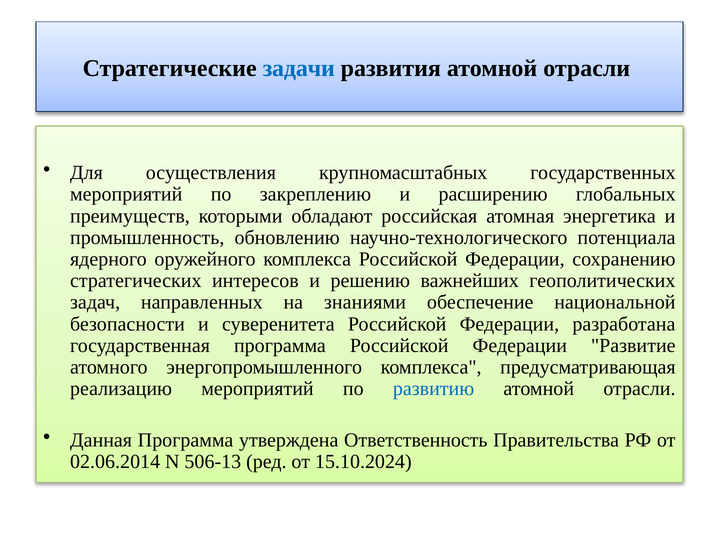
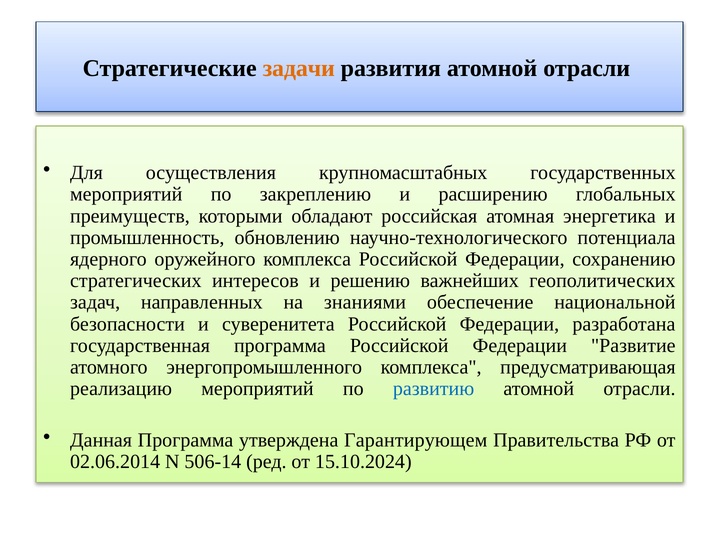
задачи colour: blue -> orange
Ответственность: Ответственность -> Гарантирующем
506-13: 506-13 -> 506-14
